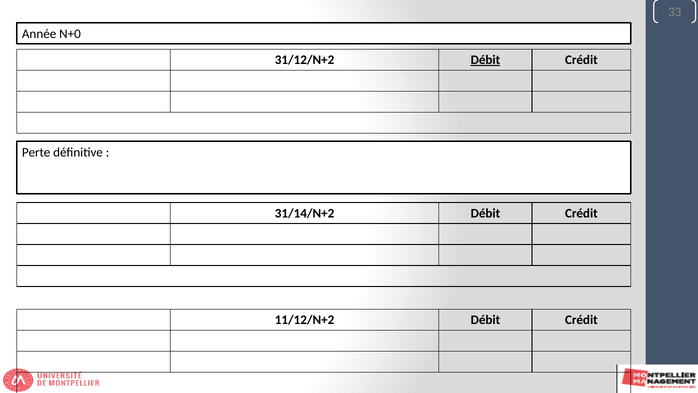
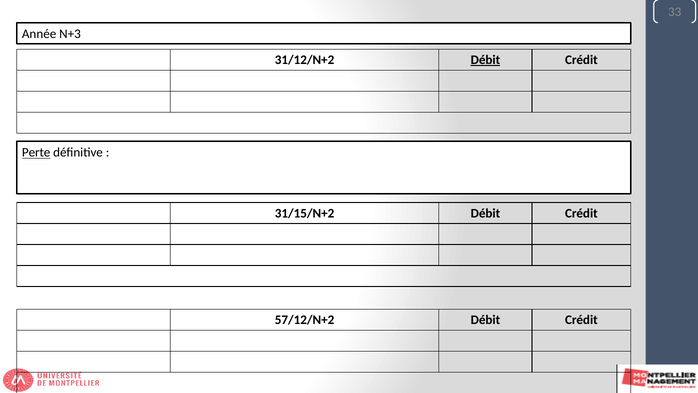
N+0: N+0 -> N+3
Perte underline: none -> present
31/14/N+2: 31/14/N+2 -> 31/15/N+2
11/12/N+2: 11/12/N+2 -> 57/12/N+2
